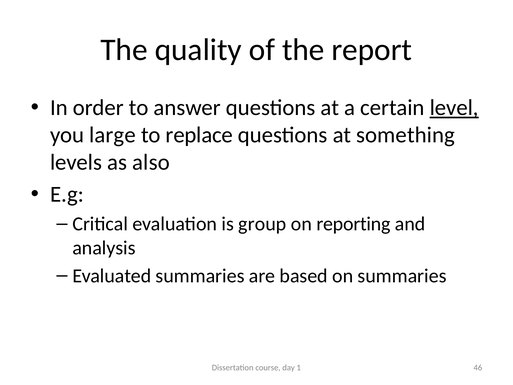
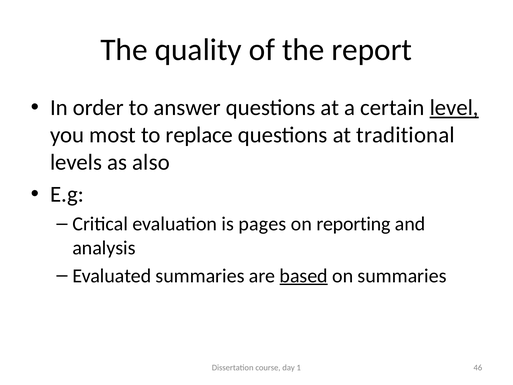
large: large -> most
something: something -> traditional
group: group -> pages
based underline: none -> present
